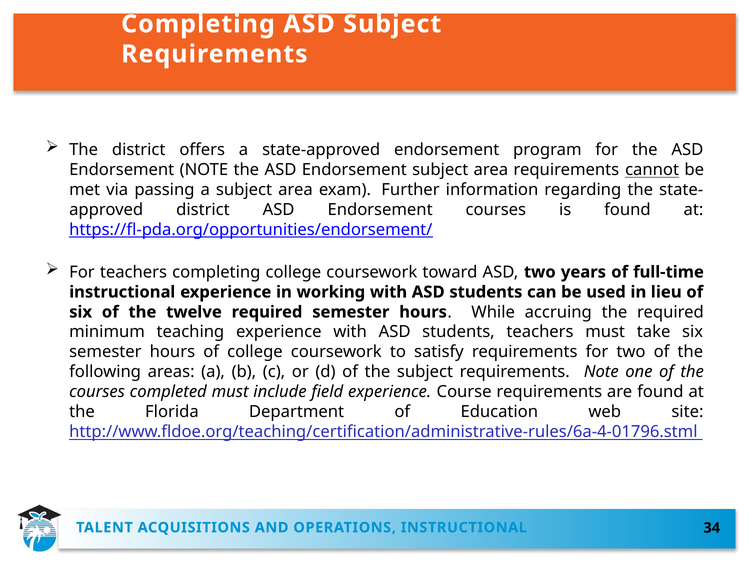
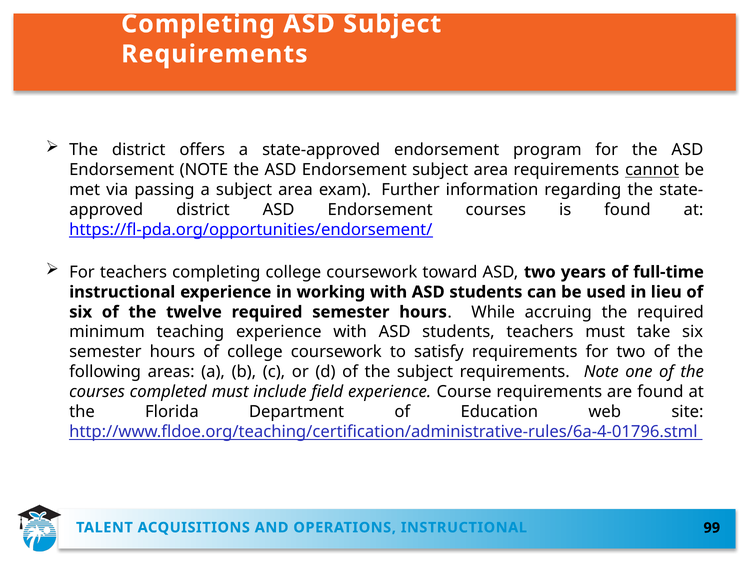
34: 34 -> 99
